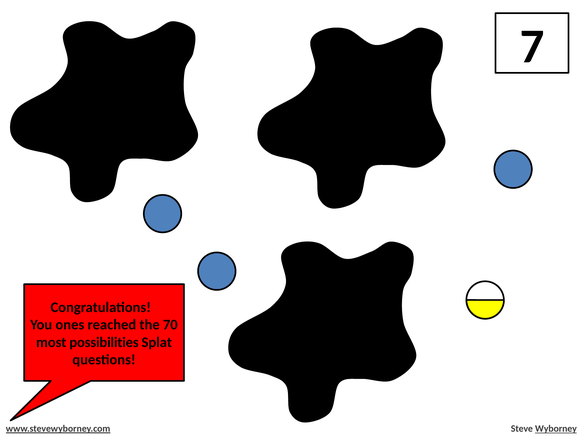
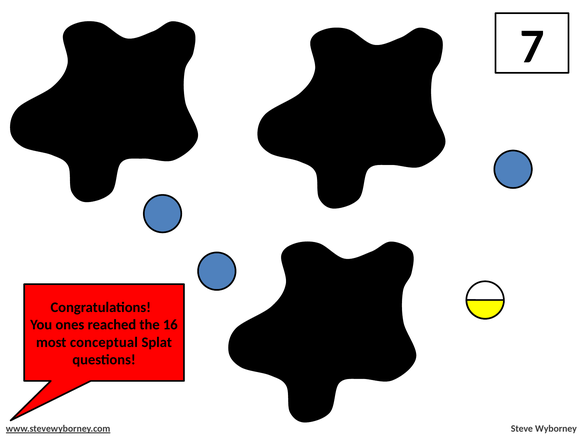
70: 70 -> 16
possibilities: possibilities -> conceptual
Wyborney underline: present -> none
